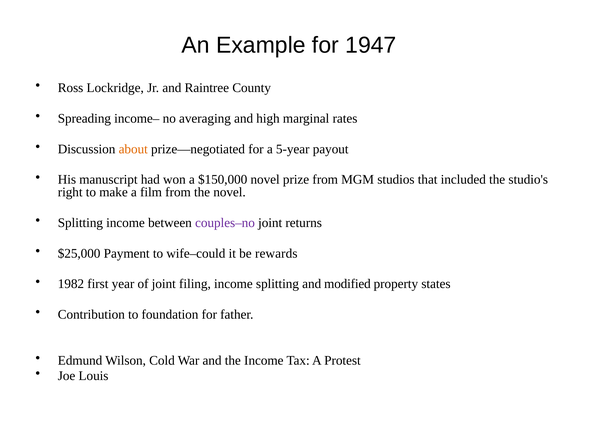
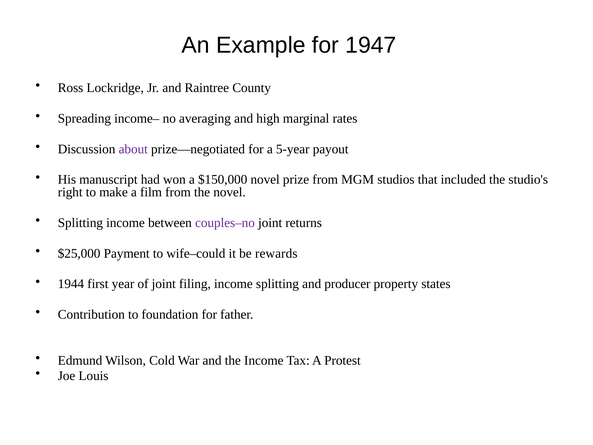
about colour: orange -> purple
1982: 1982 -> 1944
modified: modified -> producer
